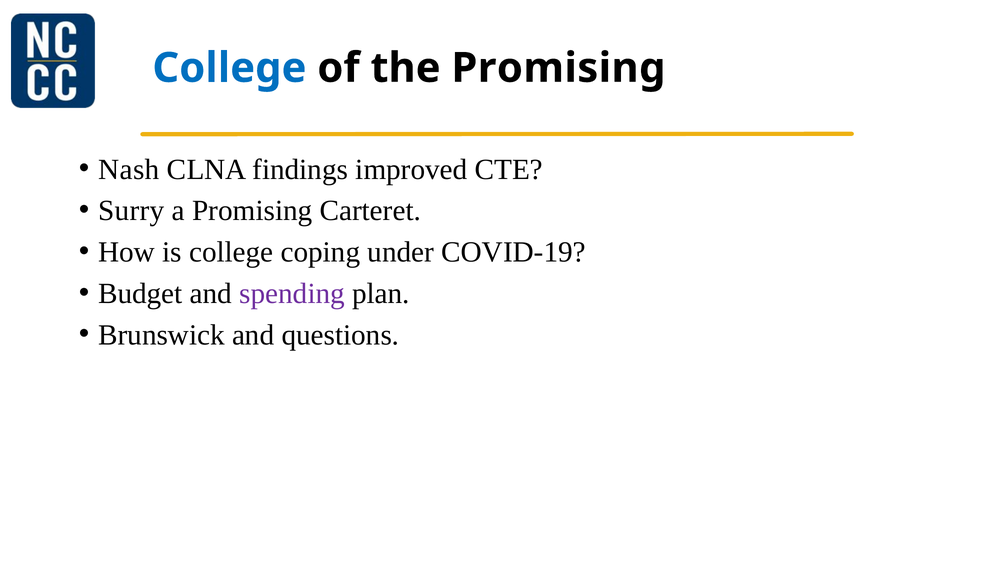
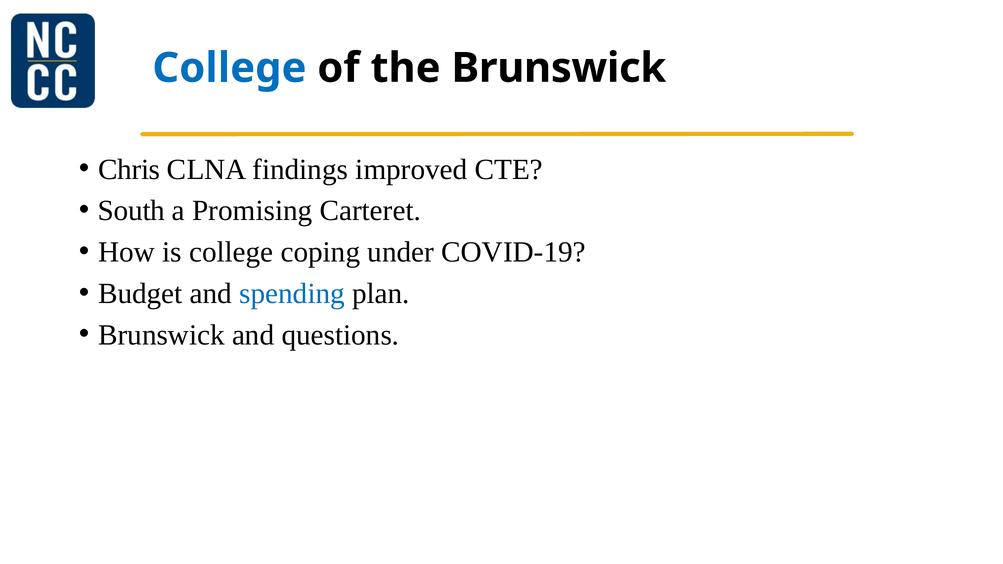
the Promising: Promising -> Brunswick
Nash: Nash -> Chris
Surry: Surry -> South
spending colour: purple -> blue
